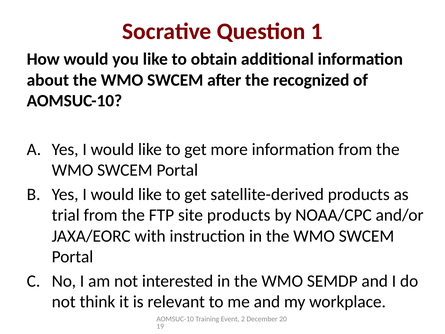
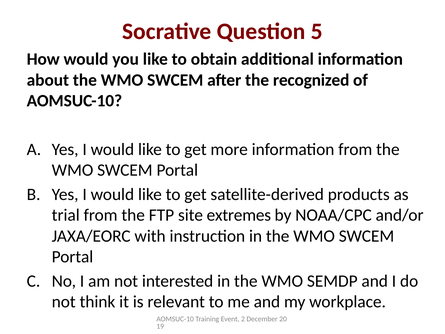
1: 1 -> 5
site products: products -> extremes
